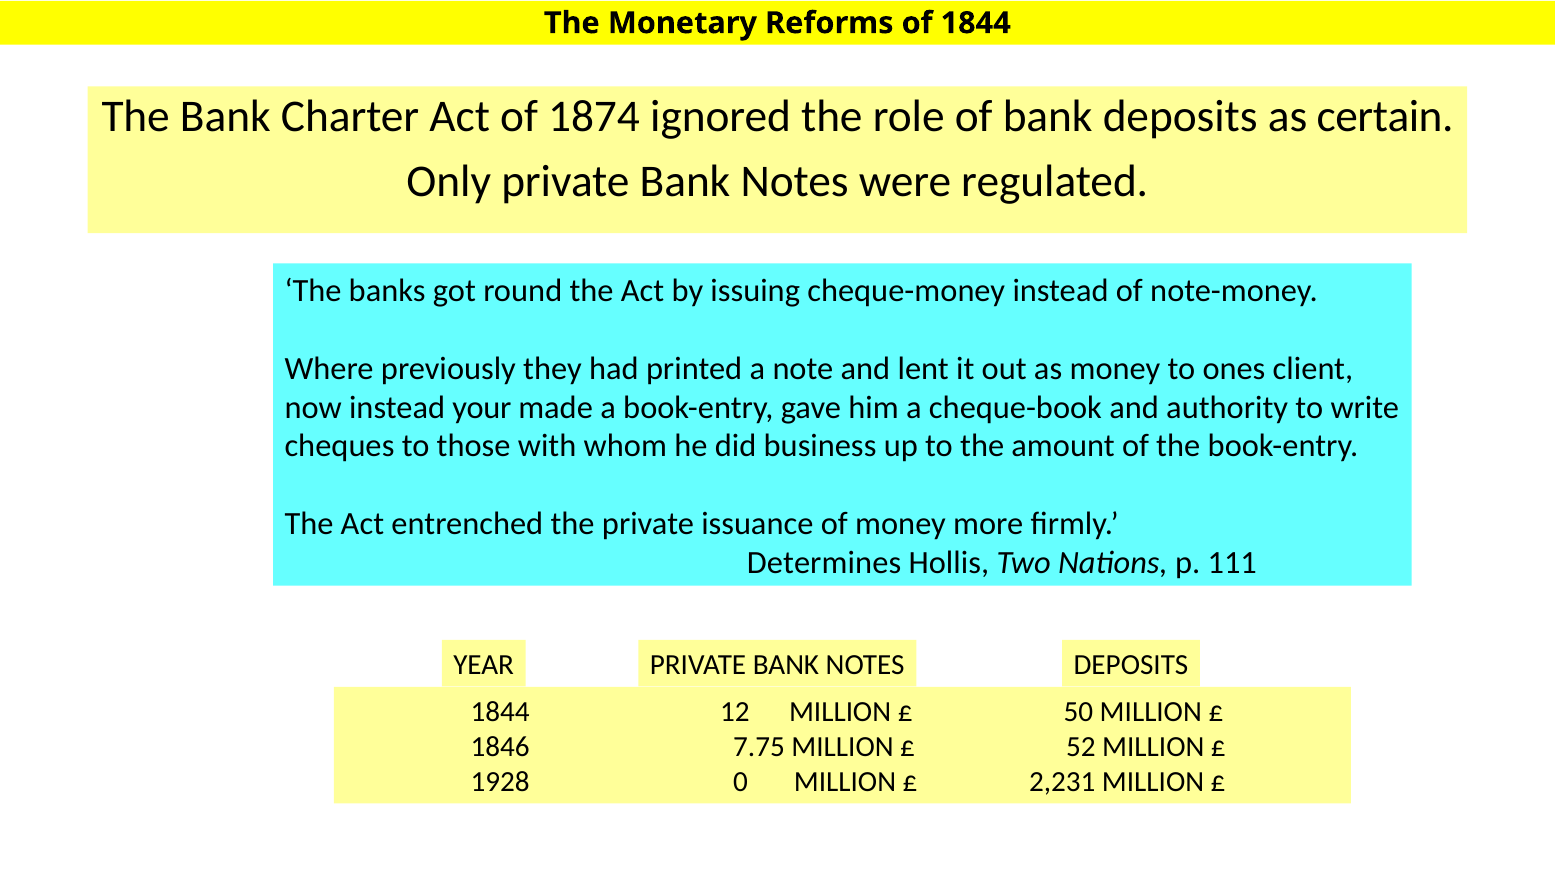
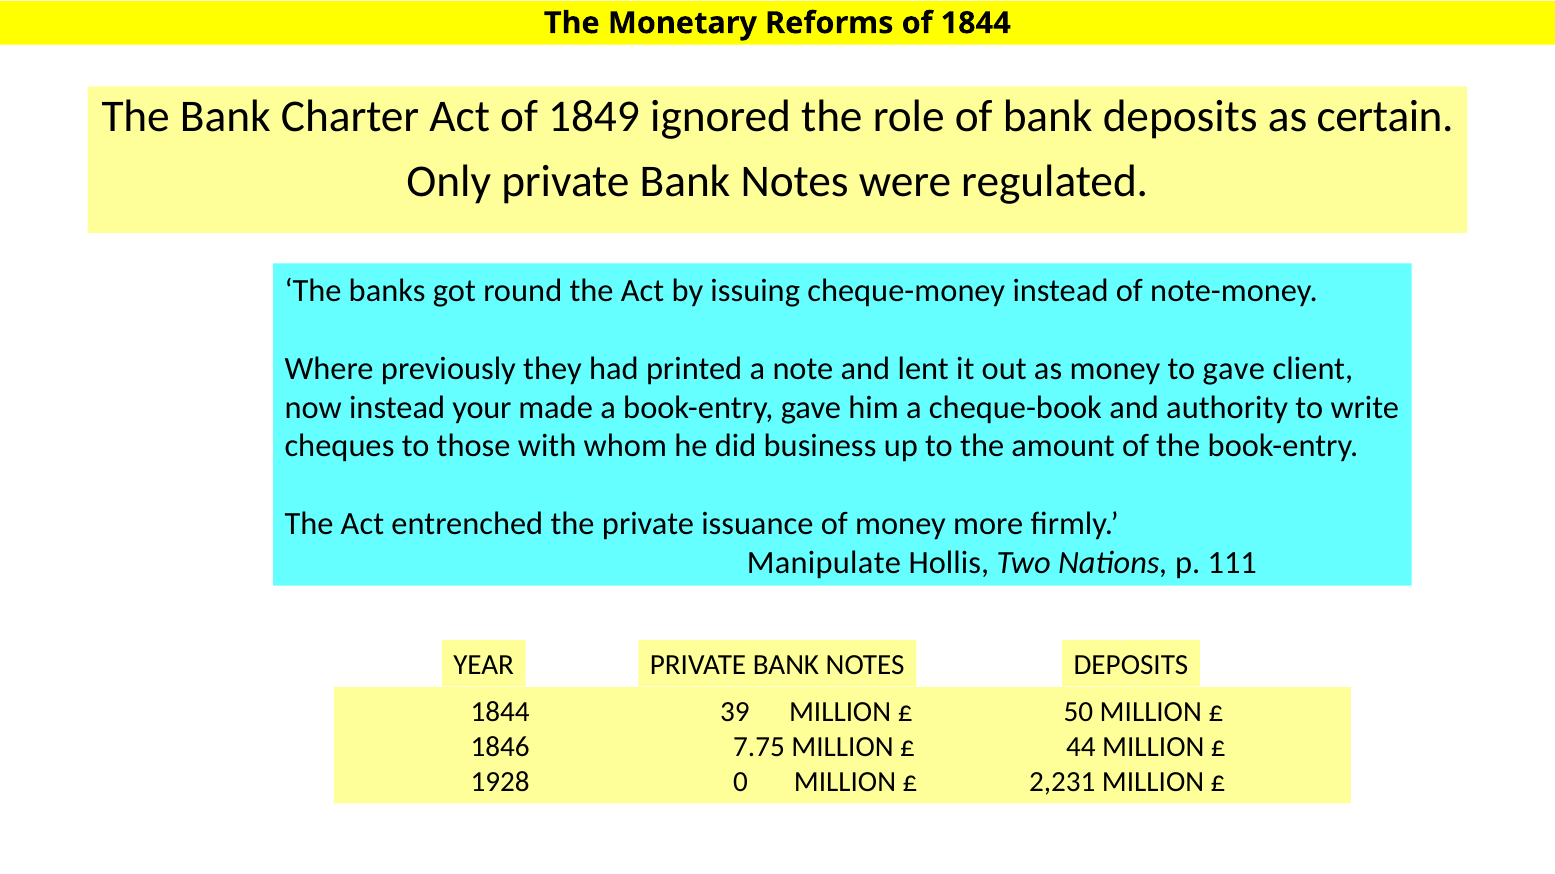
1874: 1874 -> 1849
to ones: ones -> gave
Determines: Determines -> Manipulate
12: 12 -> 39
52: 52 -> 44
